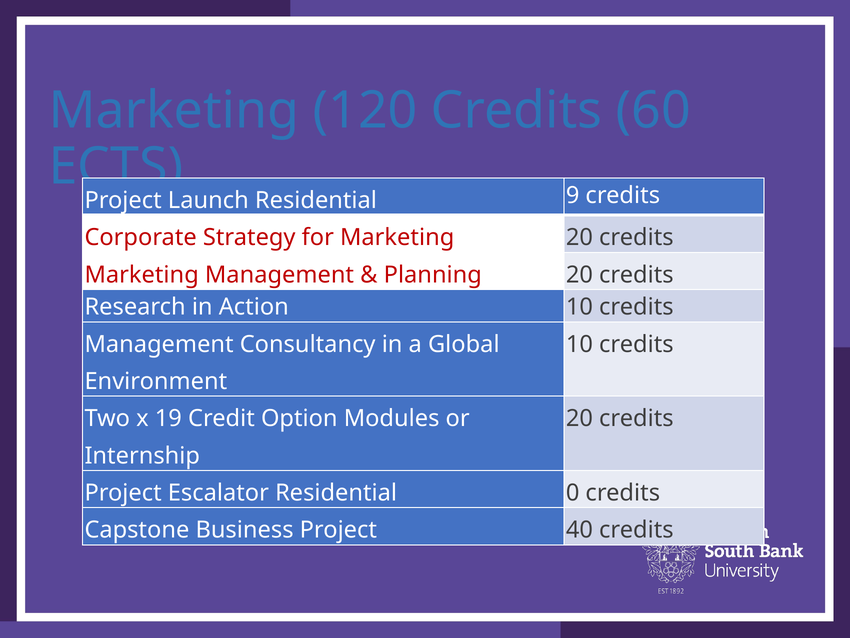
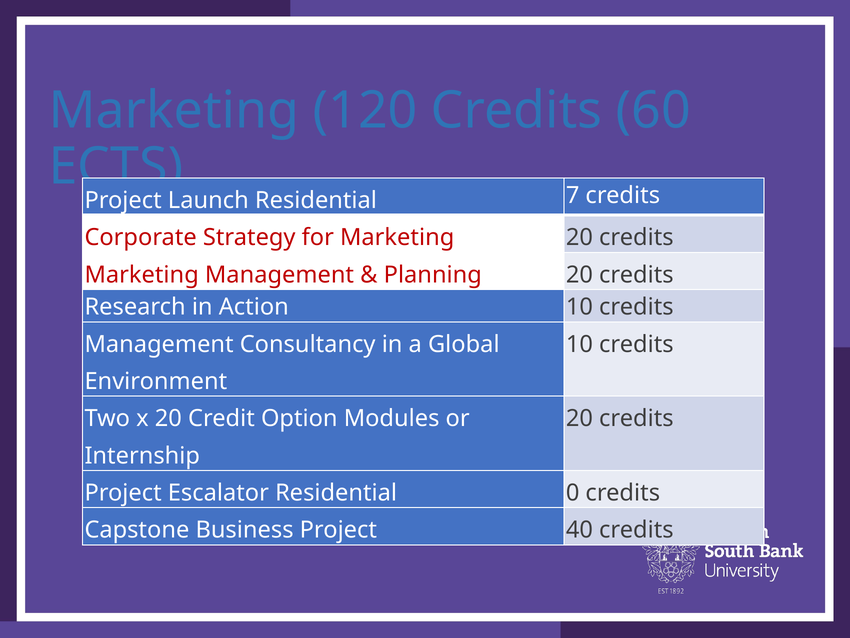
9: 9 -> 7
x 19: 19 -> 20
